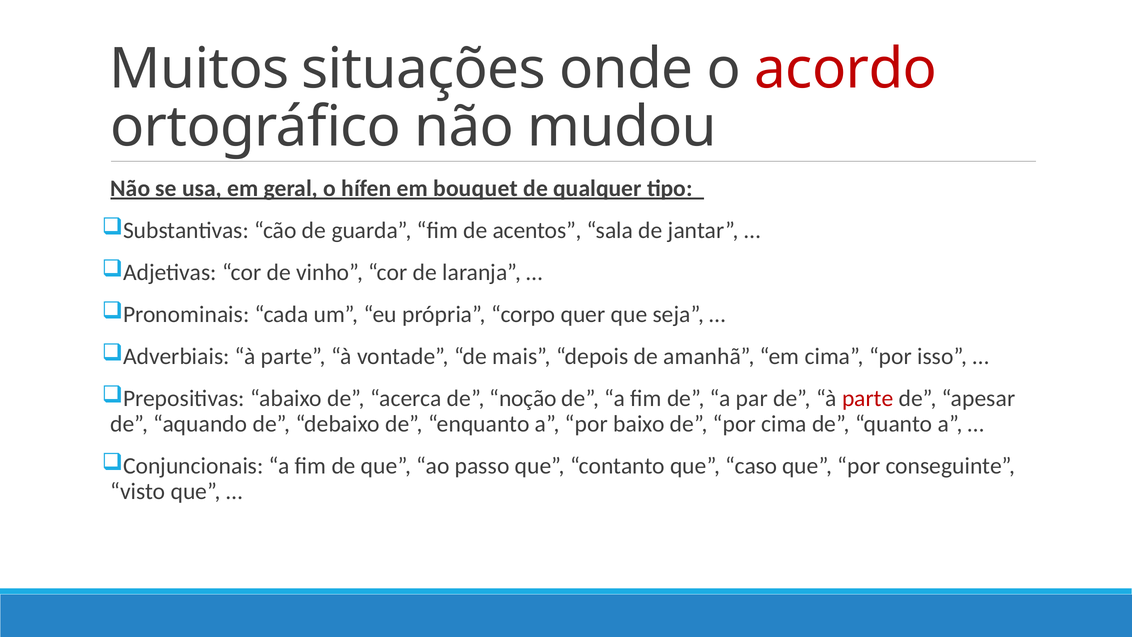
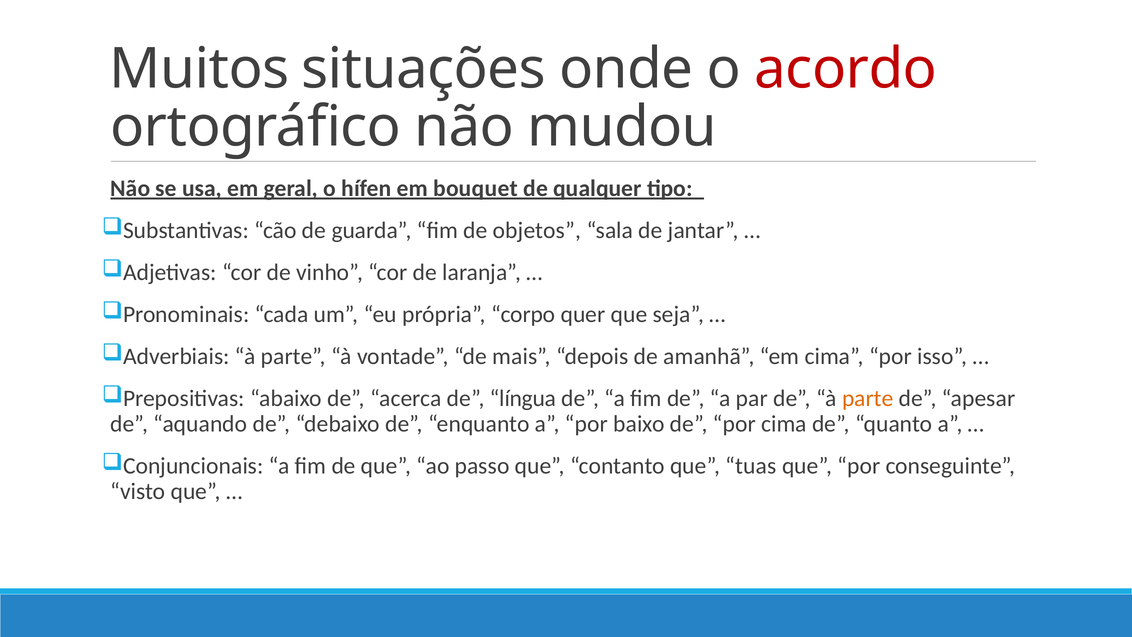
acentos: acentos -> objetos
noção: noção -> língua
parte at (868, 398) colour: red -> orange
caso: caso -> tuas
